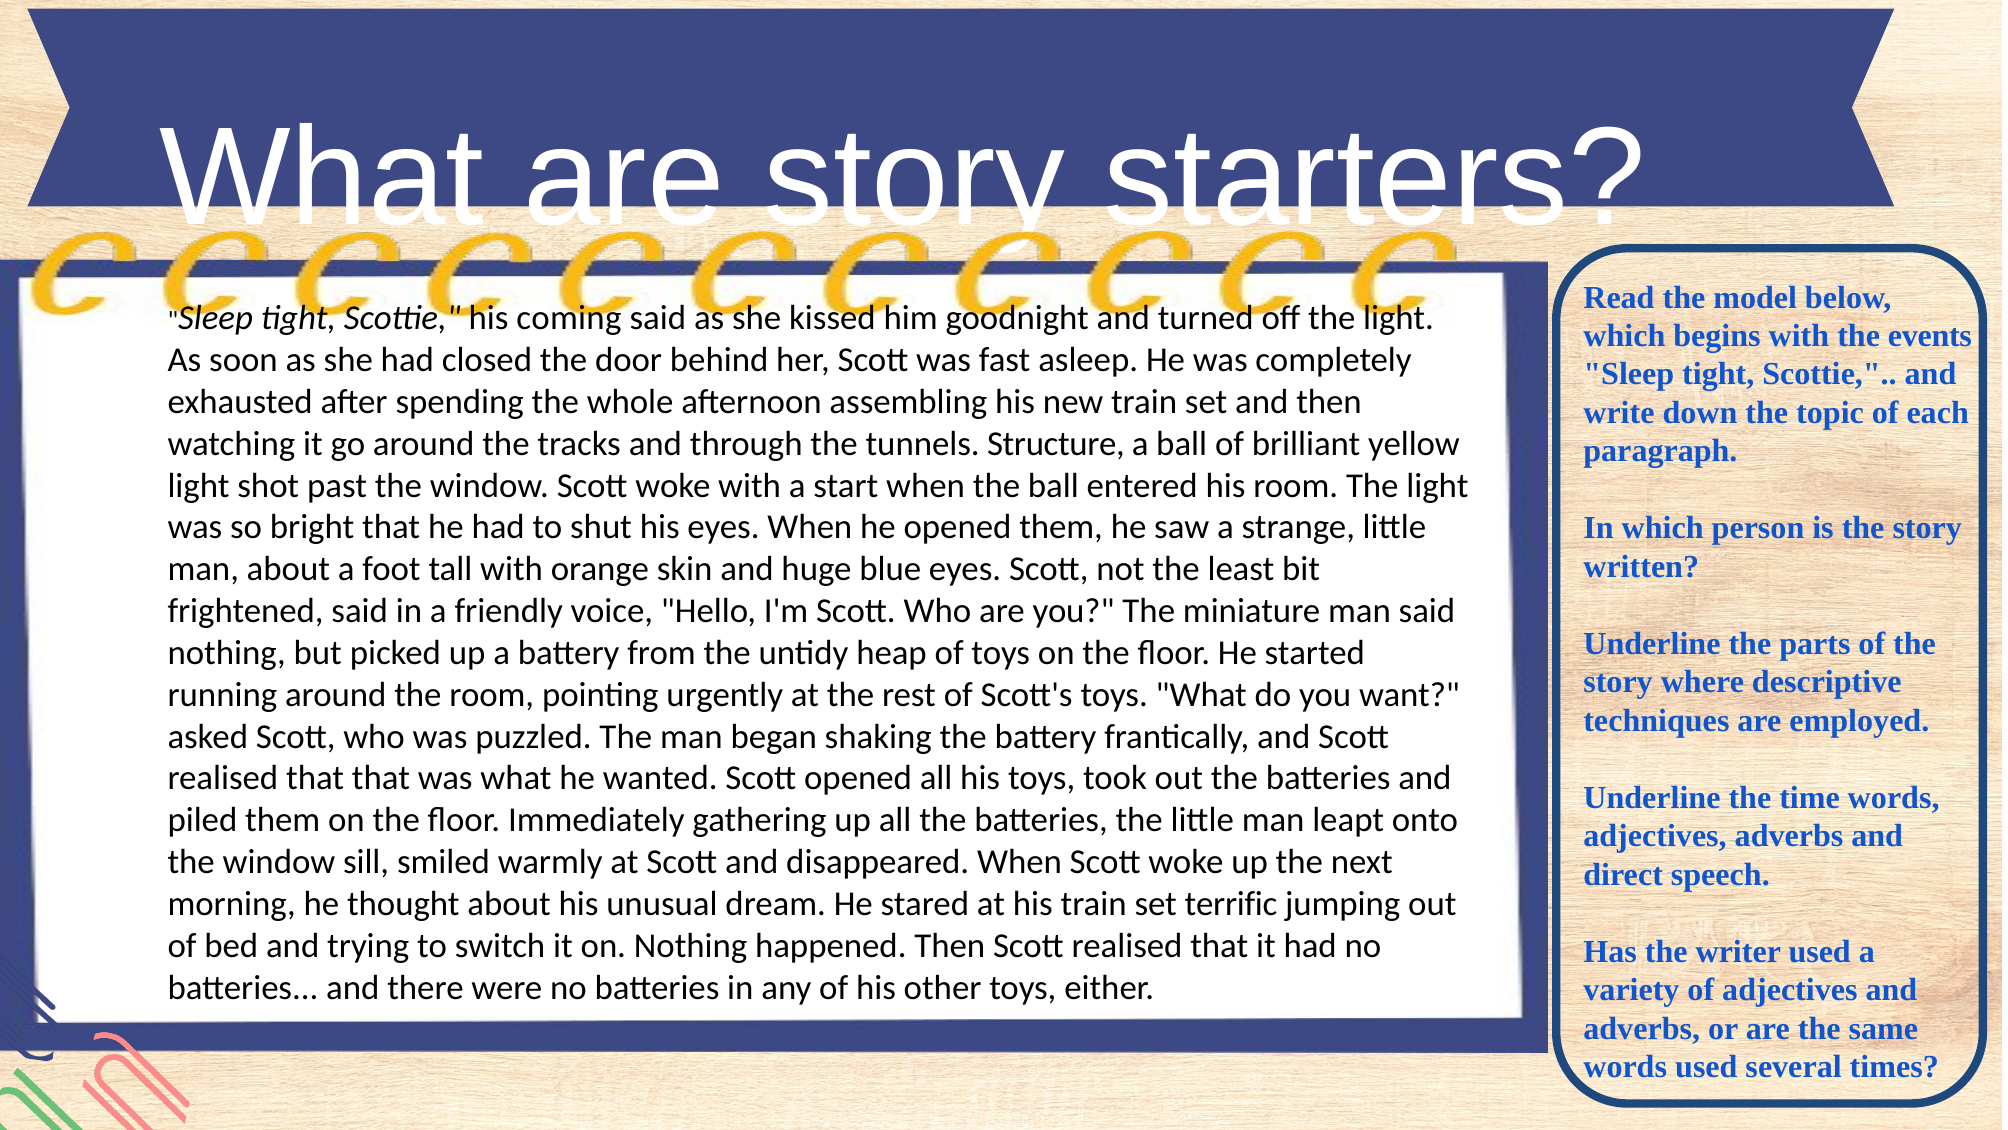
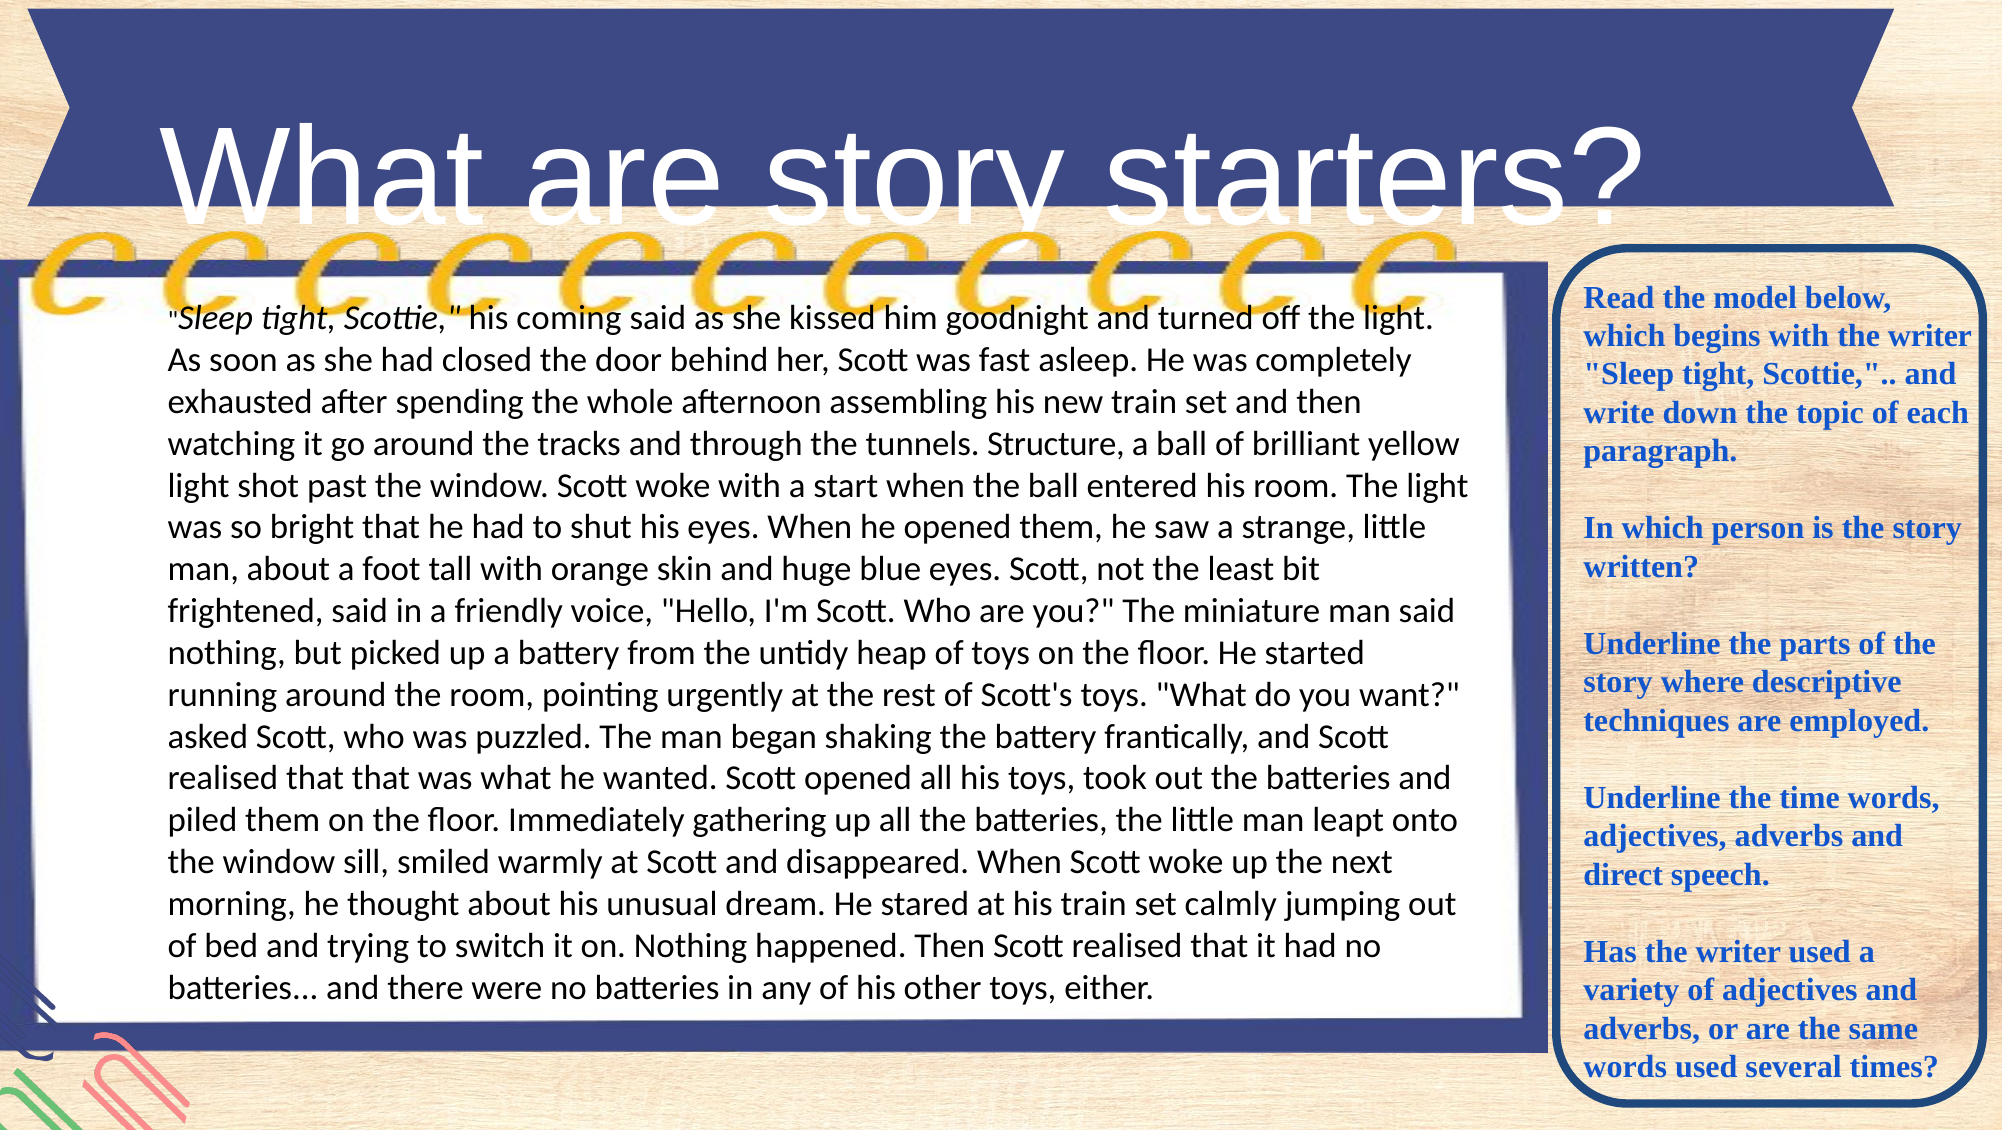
with the events: events -> writer
terrific: terrific -> calmly
